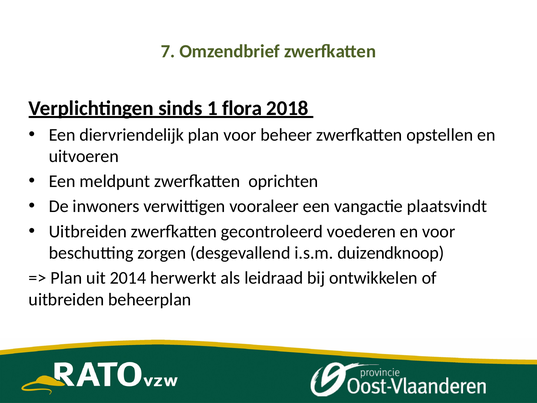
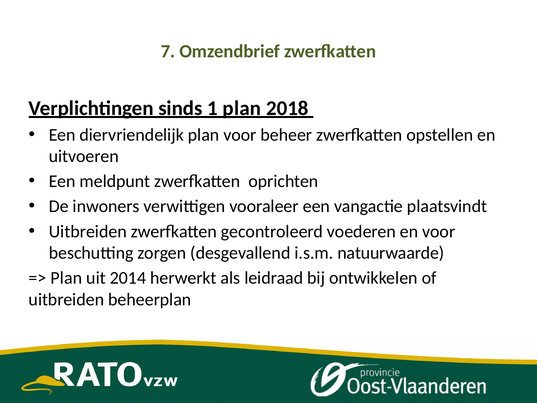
1 flora: flora -> plan
duizendknoop: duizendknoop -> natuurwaarde
